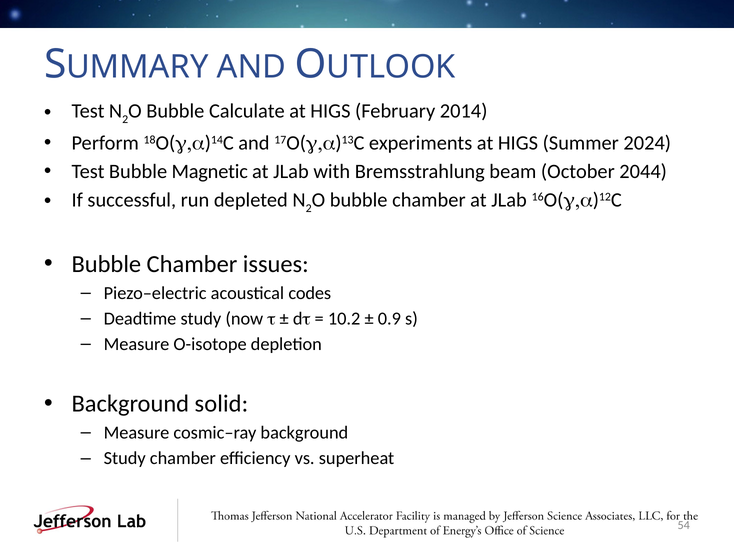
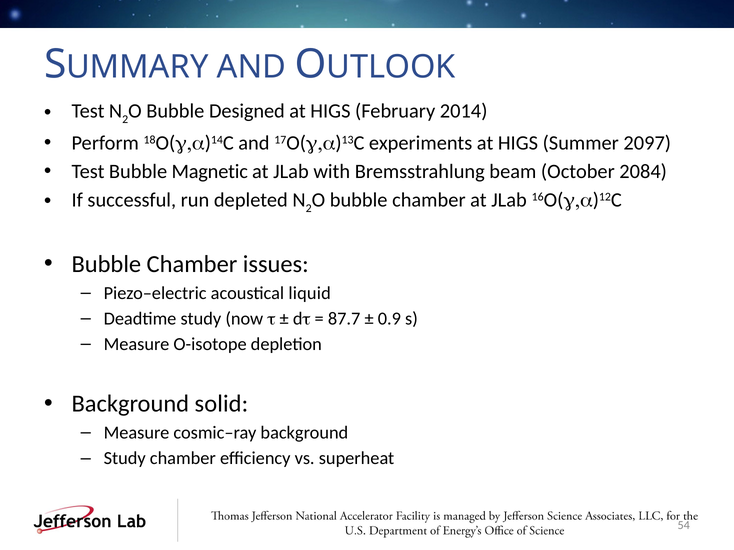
Calculate: Calculate -> Designed
2024: 2024 -> 2097
2044: 2044 -> 2084
codes: codes -> liquid
10.2: 10.2 -> 87.7
